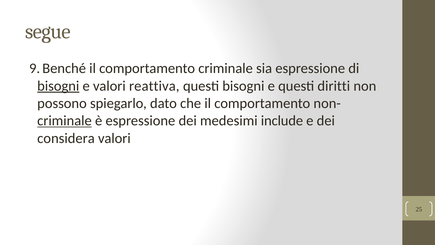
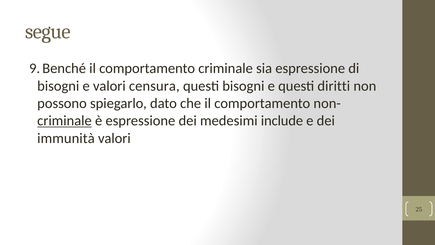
bisogni at (58, 86) underline: present -> none
reattiva: reattiva -> censura
considera: considera -> immunità
